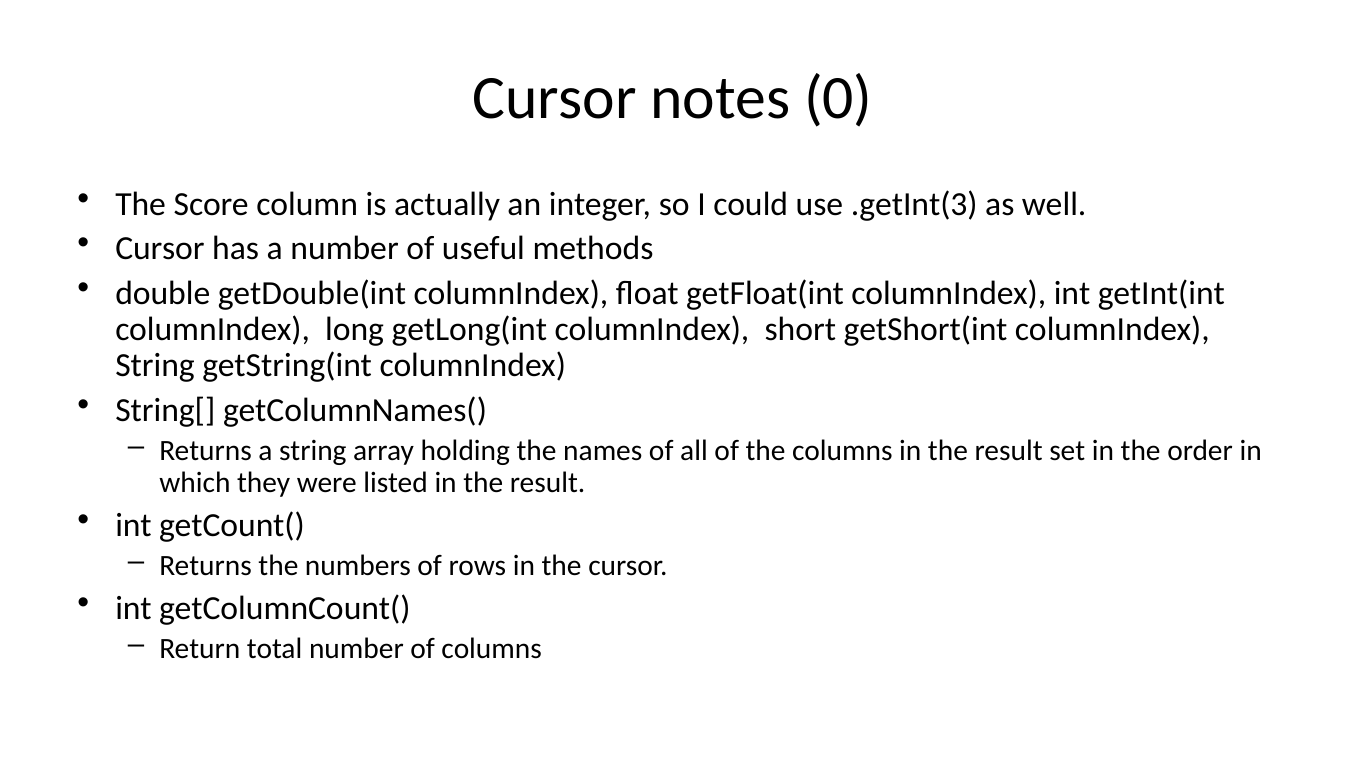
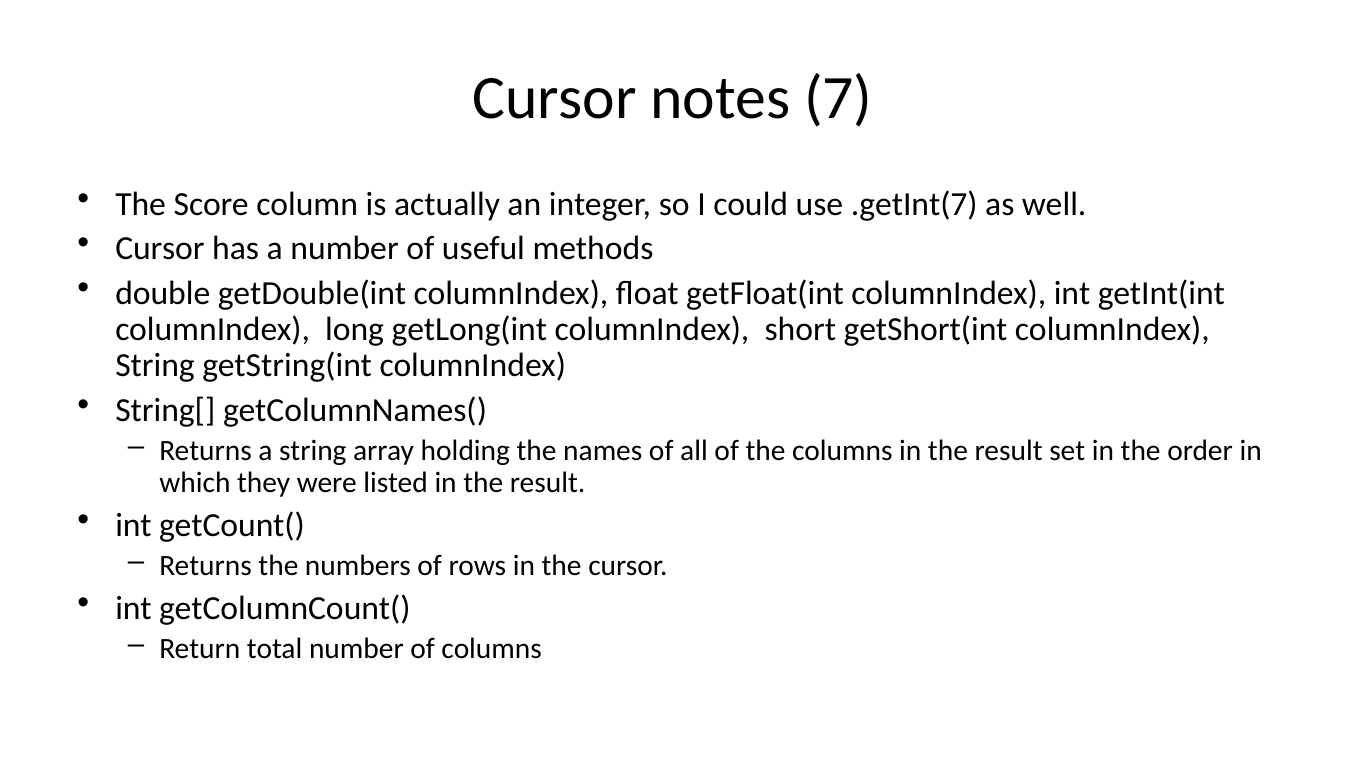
0: 0 -> 7
.getInt(3: .getInt(3 -> .getInt(7
